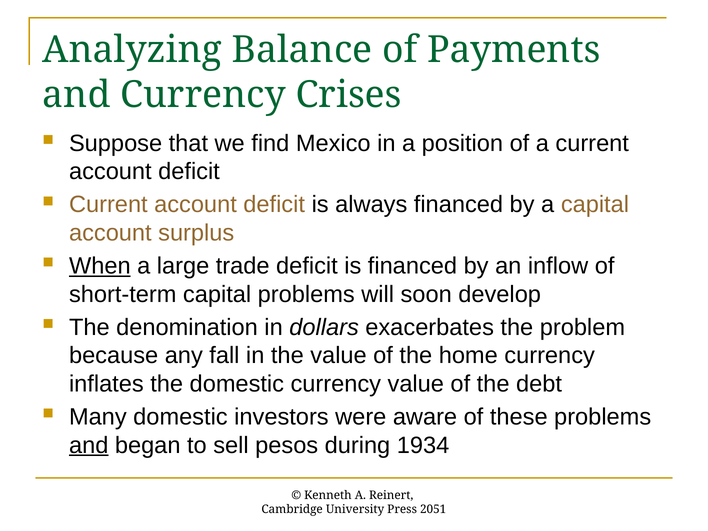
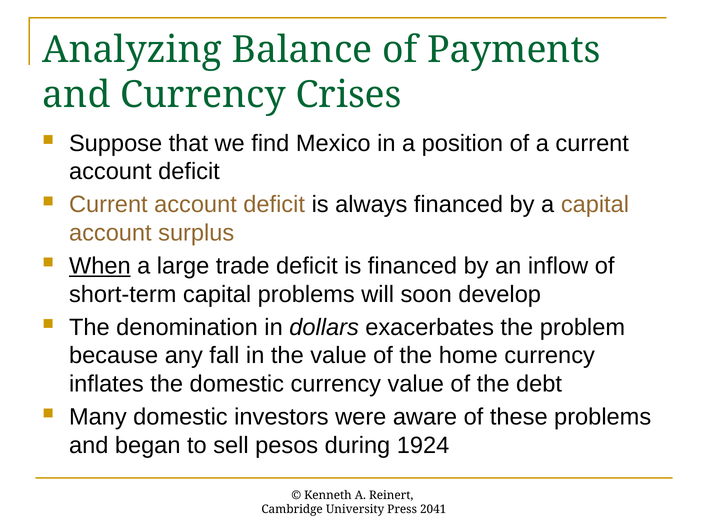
and at (89, 445) underline: present -> none
1934: 1934 -> 1924
2051: 2051 -> 2041
